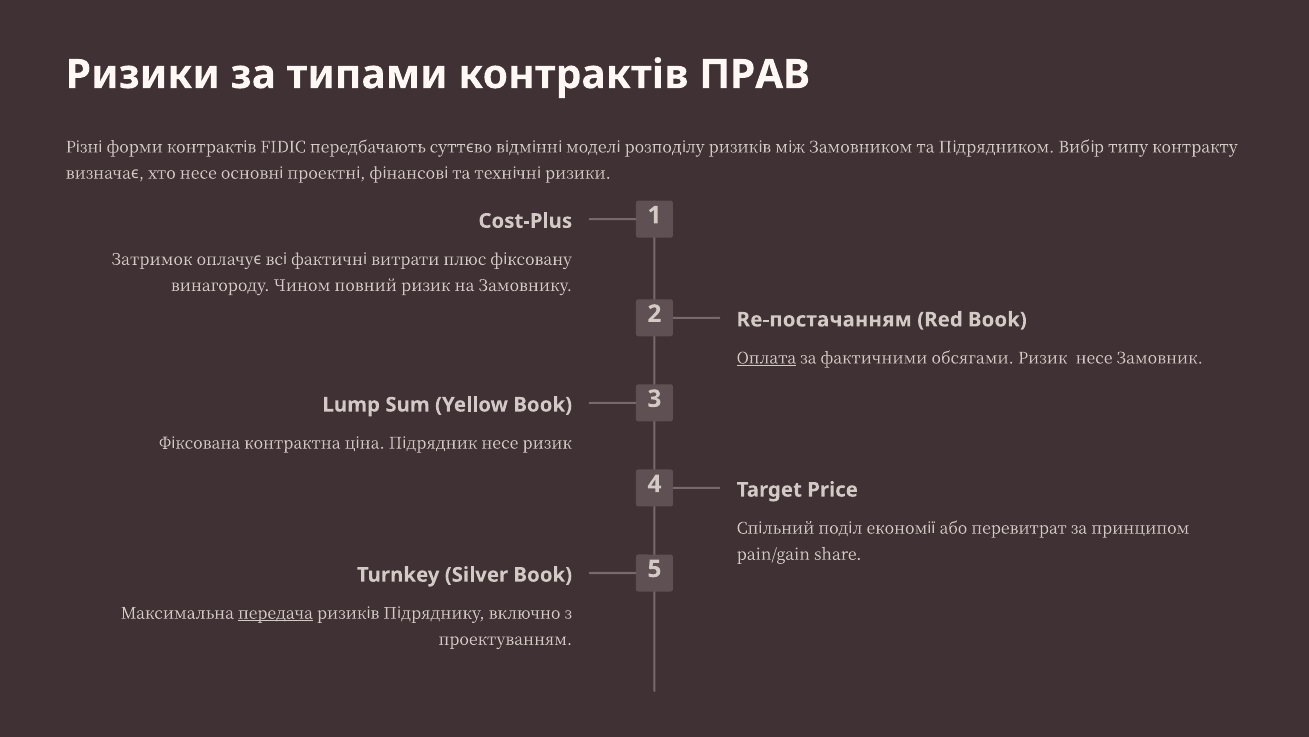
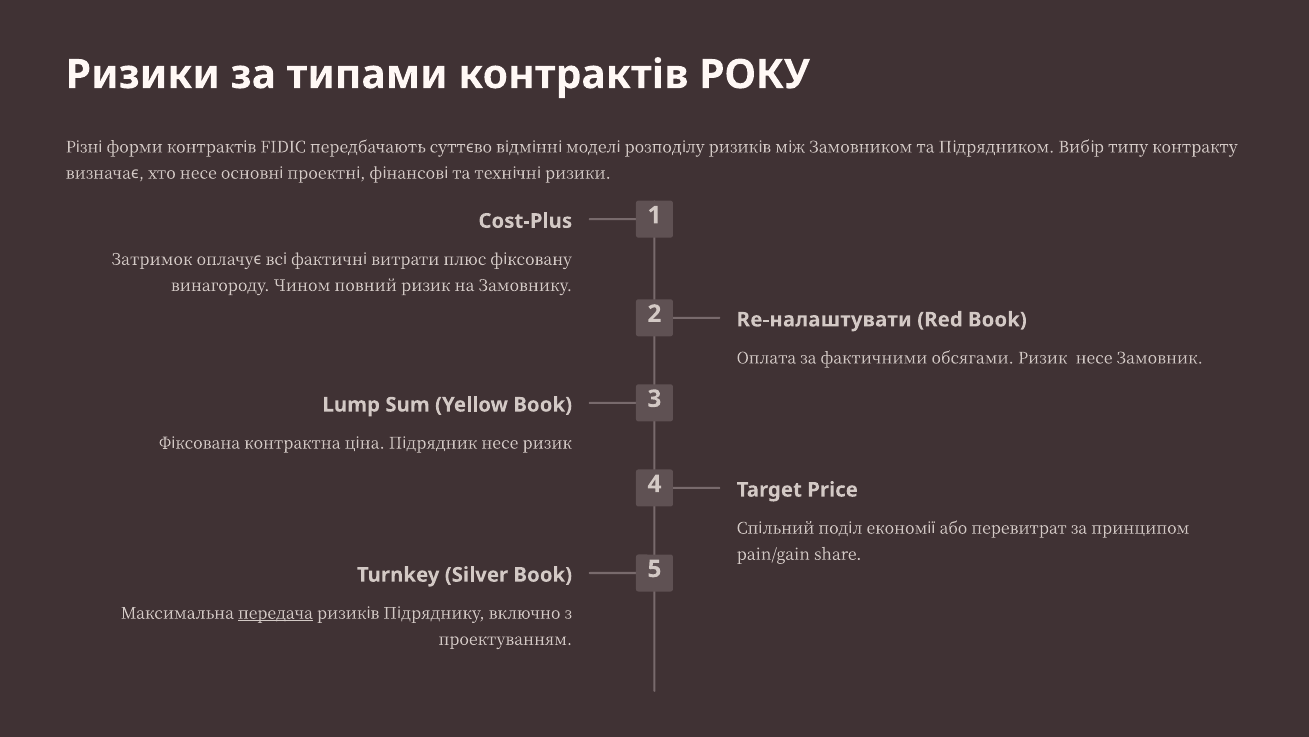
ПРАВ: ПРАВ -> РОКУ
Re-постачанням: Re-постачанням -> Re-налаштувати
Оплата underline: present -> none
